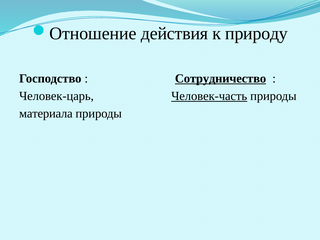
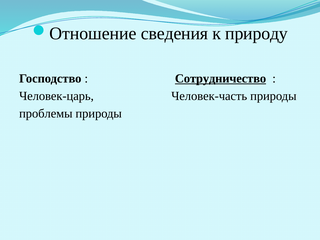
действия: действия -> сведения
Человек-часть underline: present -> none
материала: материала -> проблемы
